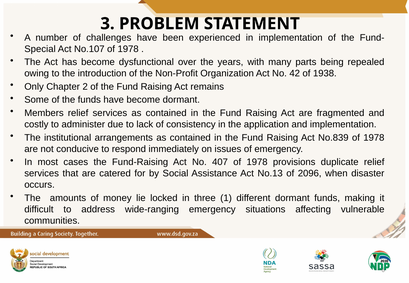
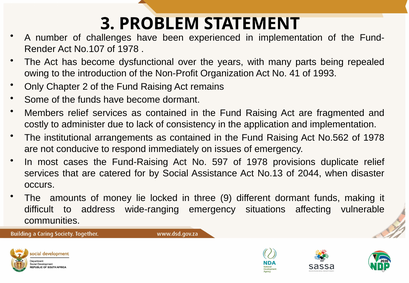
Special: Special -> Render
42: 42 -> 41
1938: 1938 -> 1993
No.839: No.839 -> No.562
407: 407 -> 597
2096: 2096 -> 2044
1: 1 -> 9
